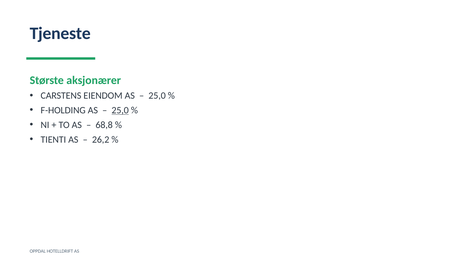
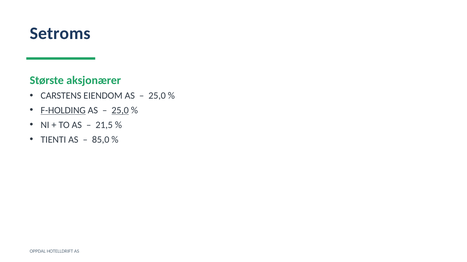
Tjeneste: Tjeneste -> Setroms
F-HOLDING underline: none -> present
68,8: 68,8 -> 21,5
26,2: 26,2 -> 85,0
